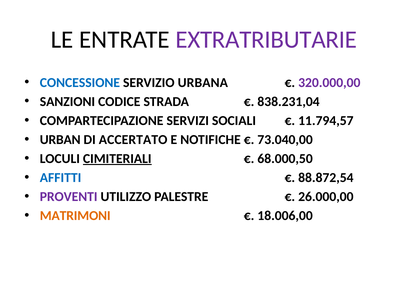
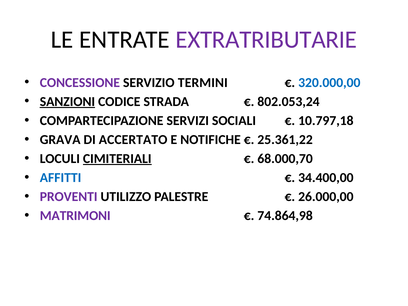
CONCESSIONE colour: blue -> purple
URBANA: URBANA -> TERMINI
320.000,00 colour: purple -> blue
SANZIONI underline: none -> present
838.231,04: 838.231,04 -> 802.053,24
11.794,57: 11.794,57 -> 10.797,18
URBAN: URBAN -> GRAVA
73.040,00: 73.040,00 -> 25.361,22
68.000,50: 68.000,50 -> 68.000,70
88.872,54: 88.872,54 -> 34.400,00
MATRIMONI colour: orange -> purple
18.006,00: 18.006,00 -> 74.864,98
